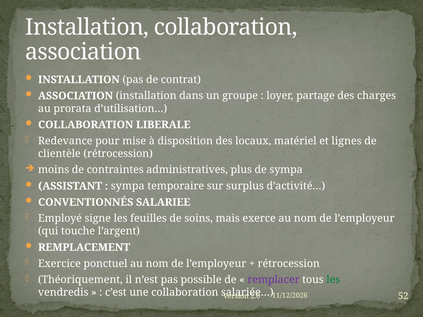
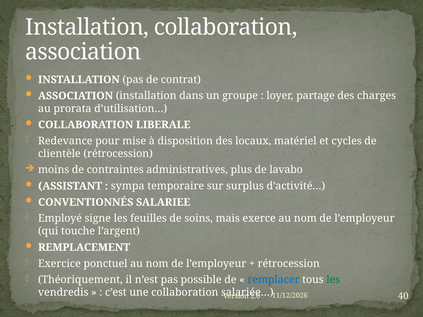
lignes: lignes -> cycles
de sympa: sympa -> lavabo
remplacer colour: purple -> blue
52: 52 -> 40
